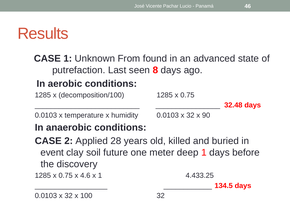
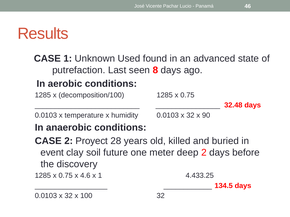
From: From -> Used
Applied: Applied -> Proyect
deep 1: 1 -> 2
